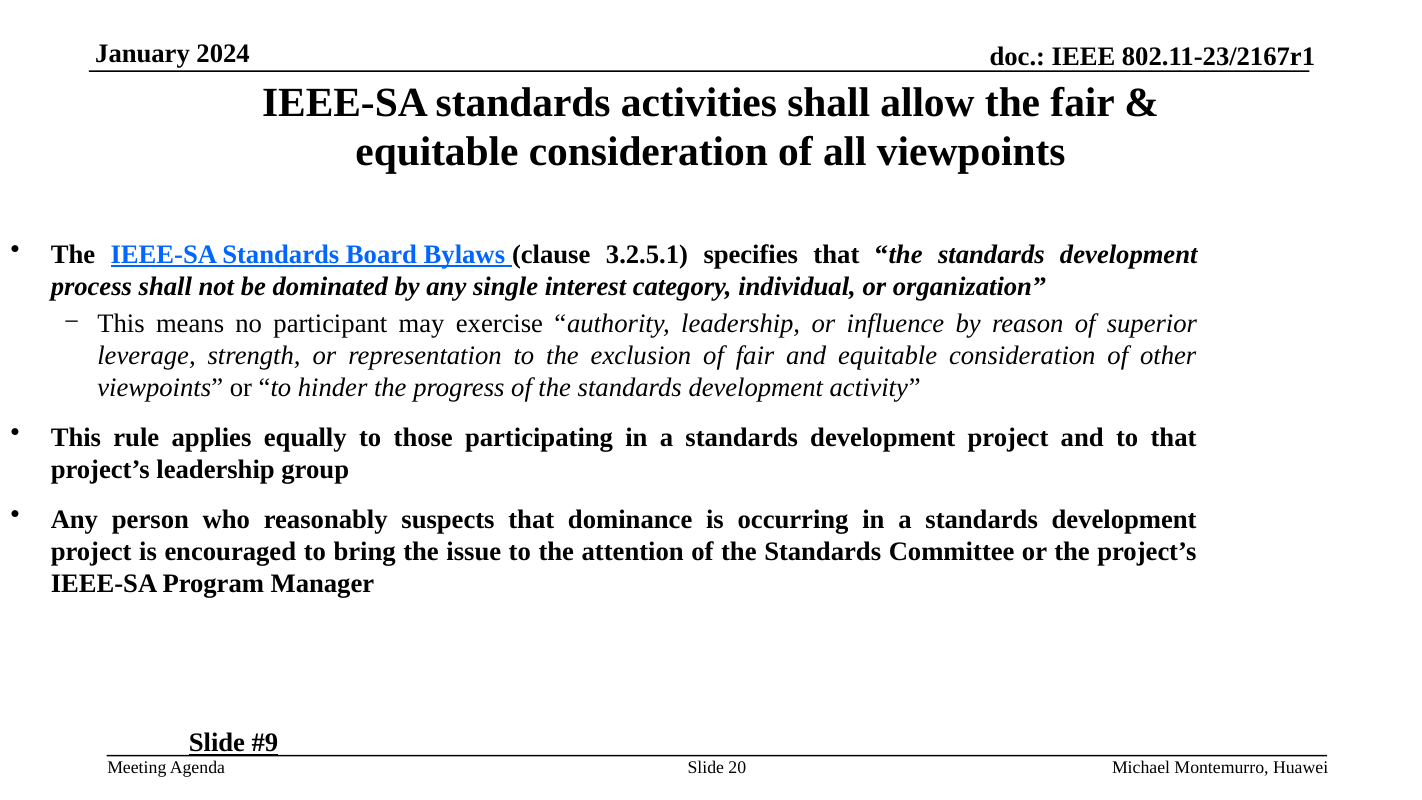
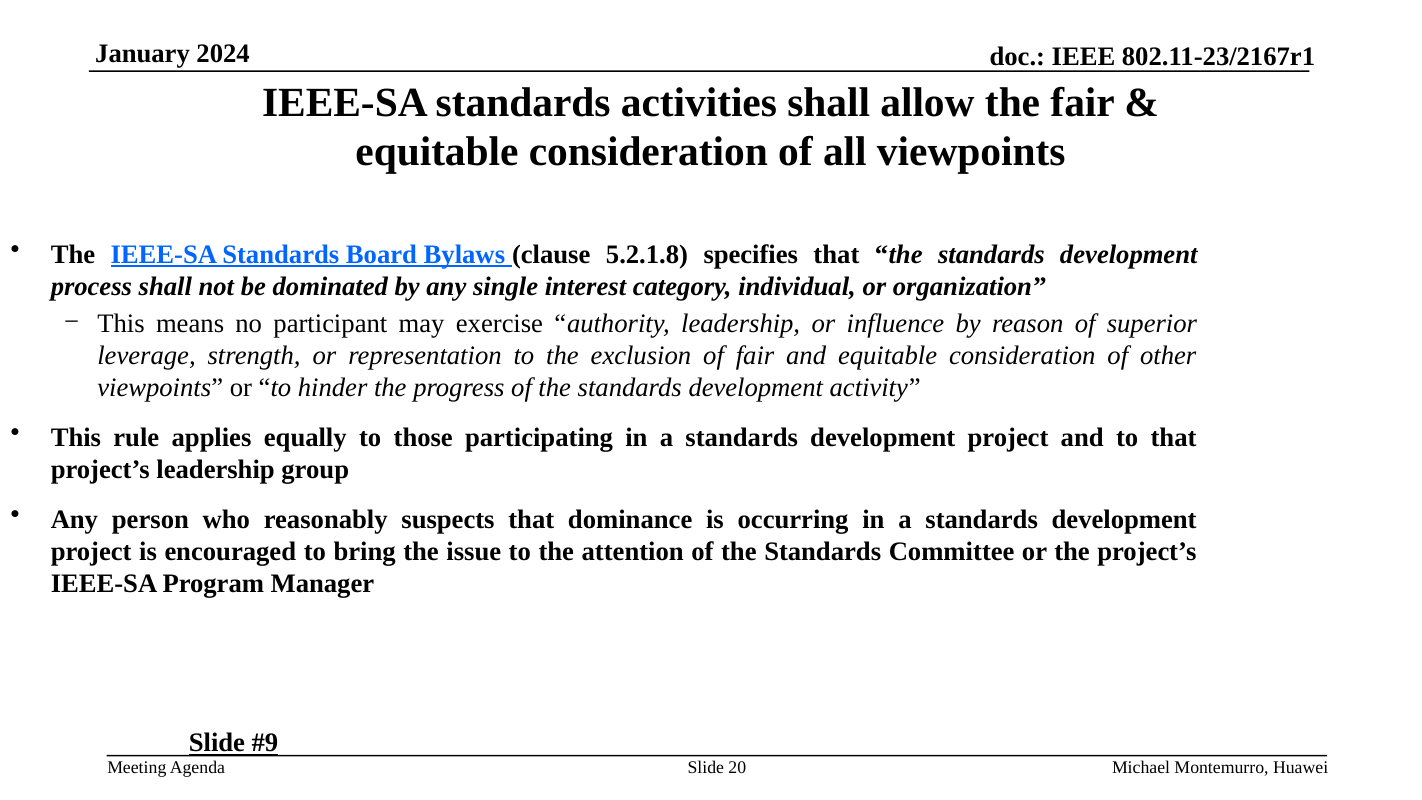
3.2.5.1: 3.2.5.1 -> 5.2.1.8
